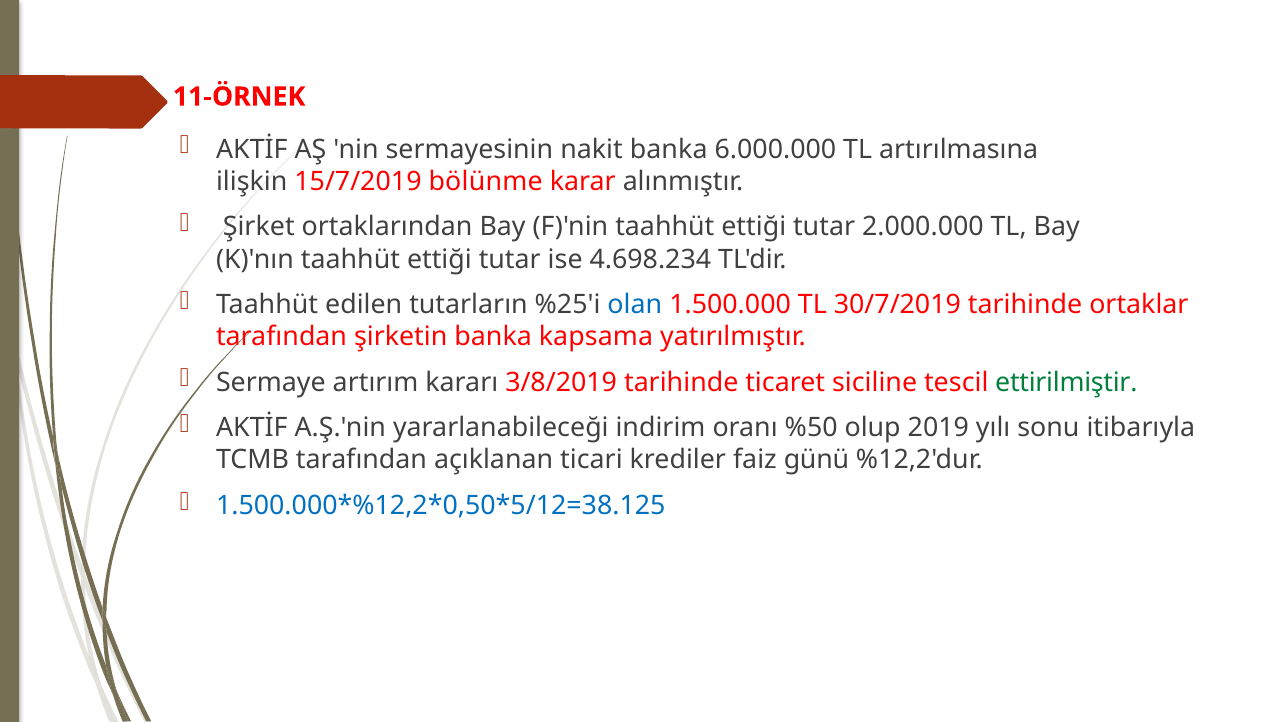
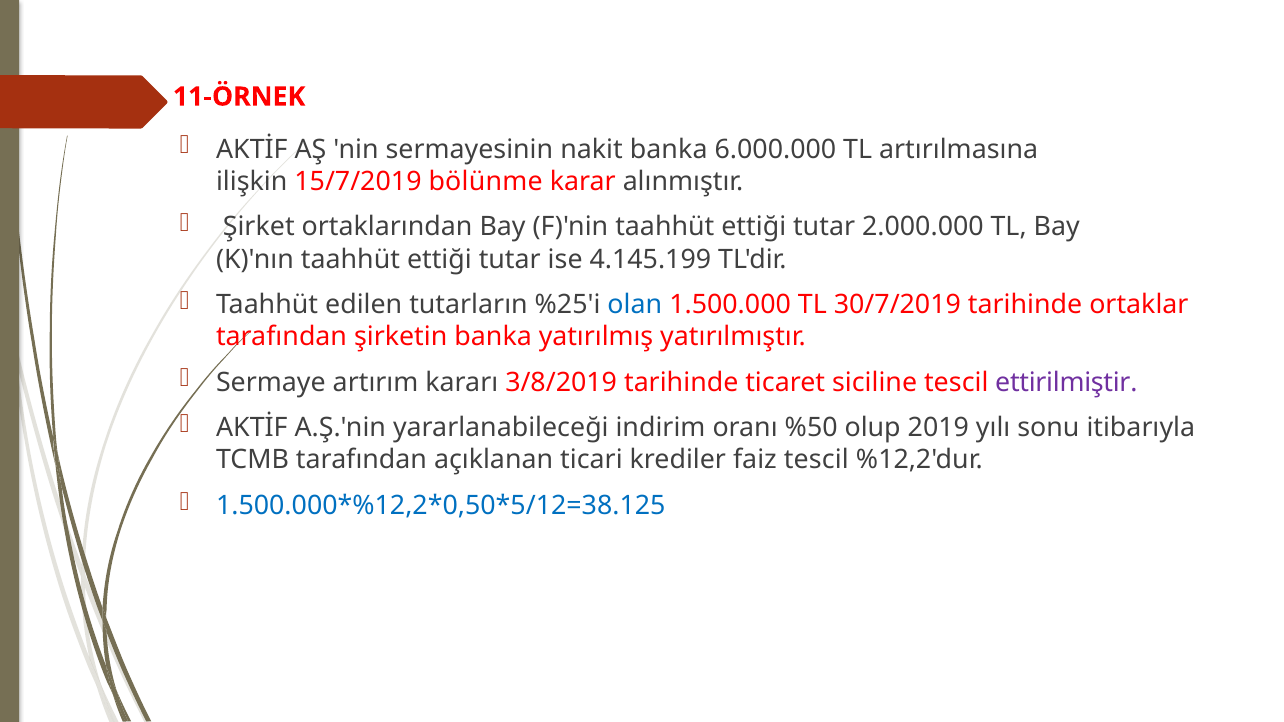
4.698.234: 4.698.234 -> 4.145.199
kapsama: kapsama -> yatırılmış
ettirilmiştir colour: green -> purple
faiz günü: günü -> tescil
